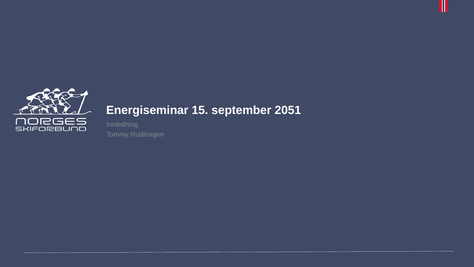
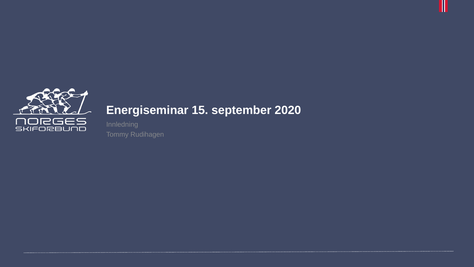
2051: 2051 -> 2020
